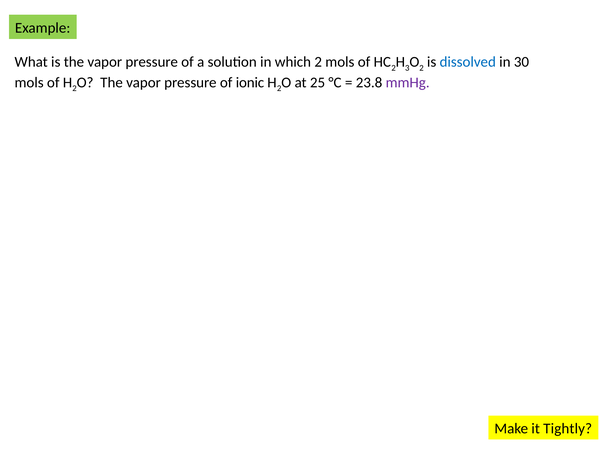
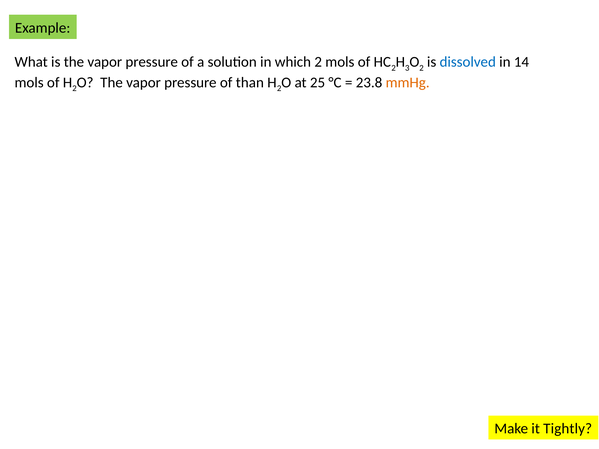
30: 30 -> 14
ionic: ionic -> than
mmHg colour: purple -> orange
